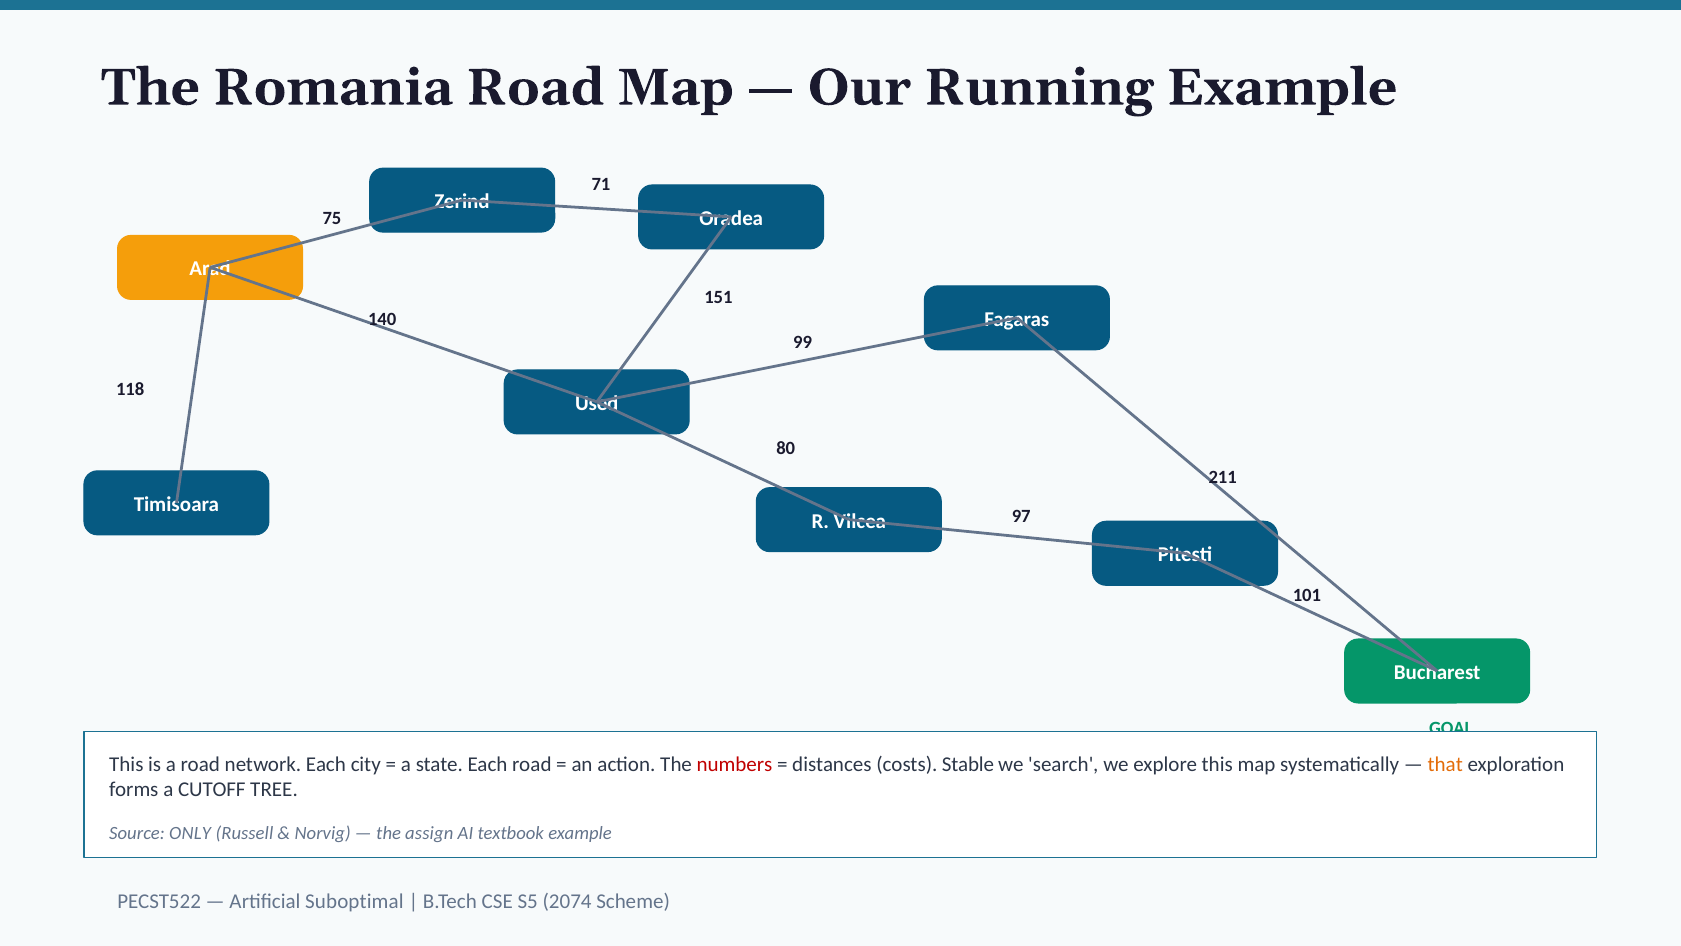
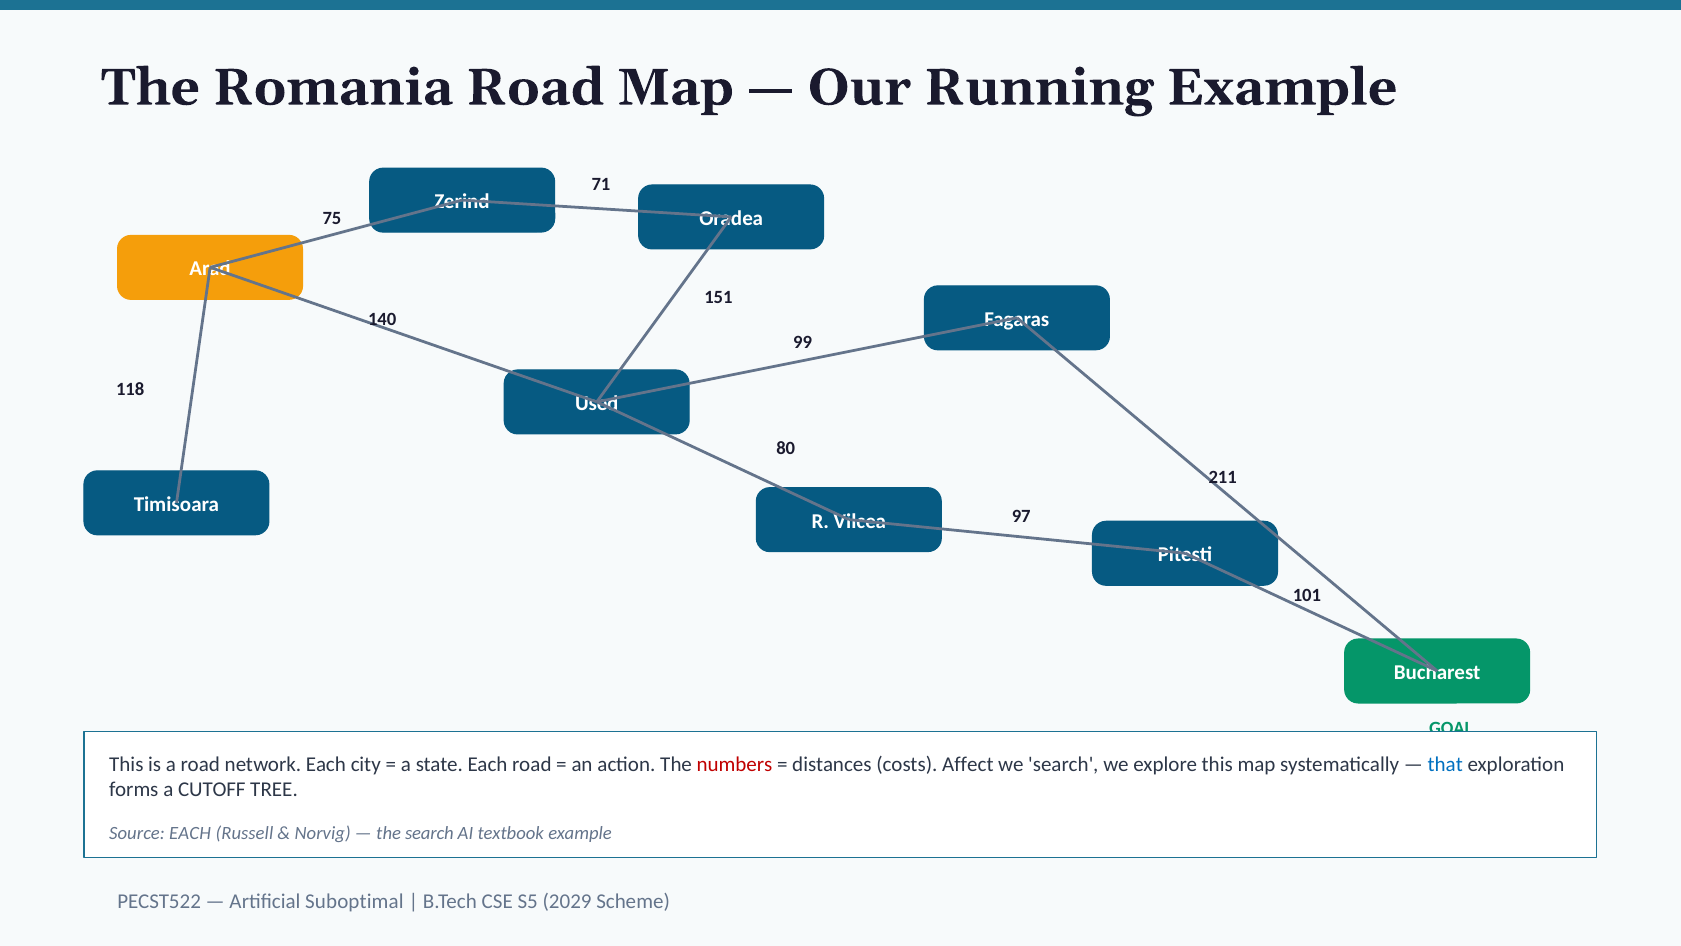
Stable: Stable -> Affect
that colour: orange -> blue
Source ONLY: ONLY -> EACH
the assign: assign -> search
2074: 2074 -> 2029
